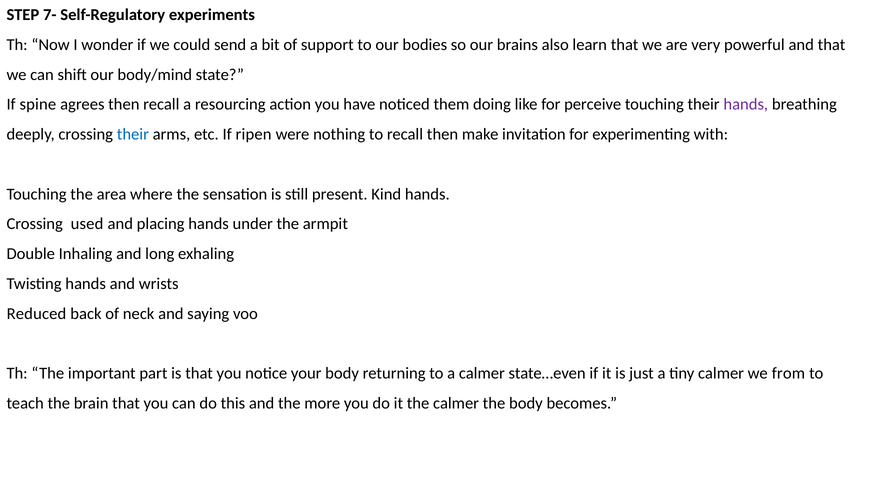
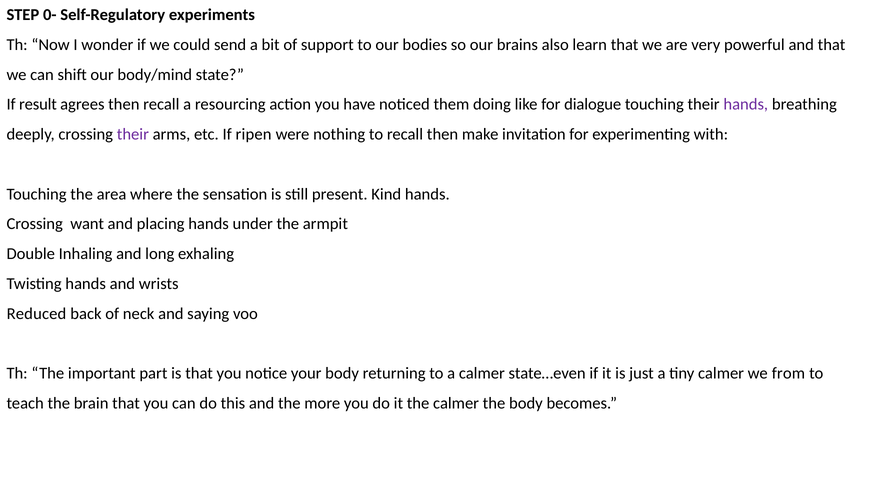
7-: 7- -> 0-
spine: spine -> result
perceive: perceive -> dialogue
their at (133, 134) colour: blue -> purple
used: used -> want
